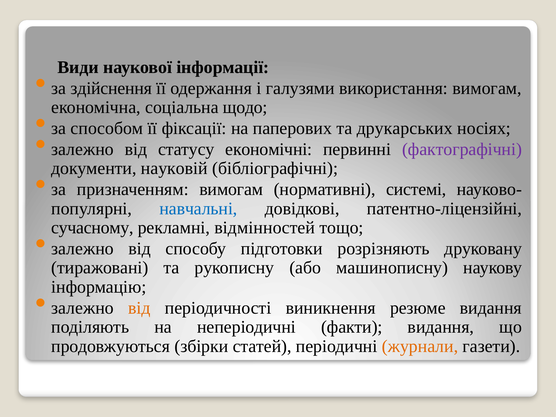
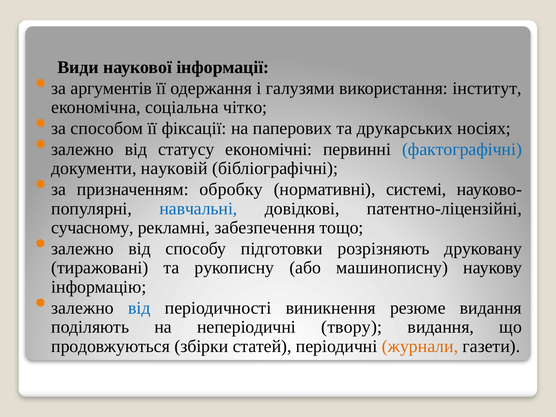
здійснення: здійснення -> аргументів
використання вимогам: вимогам -> інститут
щодо: щодо -> чітко
фактографічні colour: purple -> blue
призначенням вимогам: вимогам -> обробку
відмінностей: відмінностей -> забезпечення
від at (139, 308) colour: orange -> blue
факти: факти -> твору
